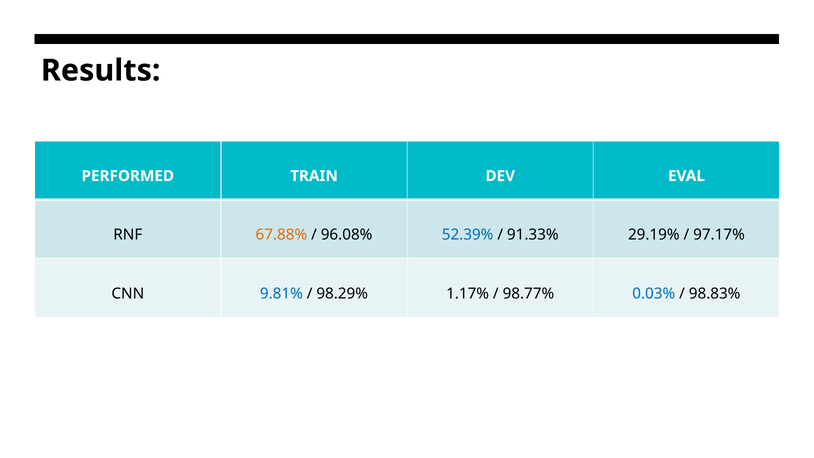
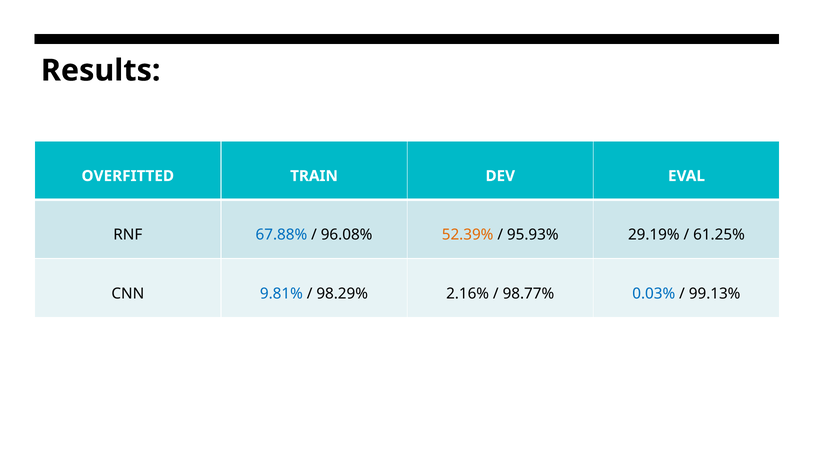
PERFORMED: PERFORMED -> OVERFITTED
67.88% colour: orange -> blue
52.39% colour: blue -> orange
91.33%: 91.33% -> 95.93%
97.17%: 97.17% -> 61.25%
1.17%: 1.17% -> 2.16%
98.83%: 98.83% -> 99.13%
